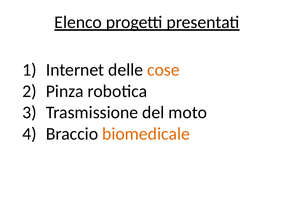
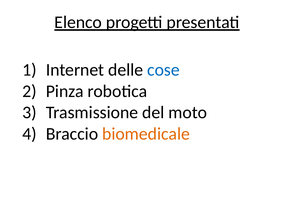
cose colour: orange -> blue
